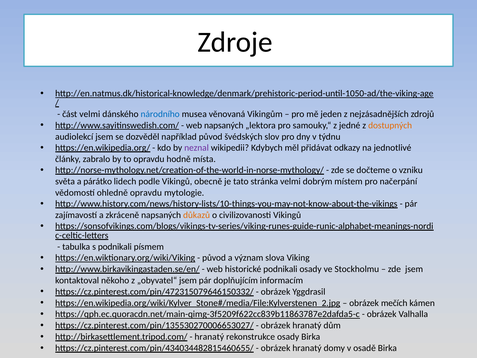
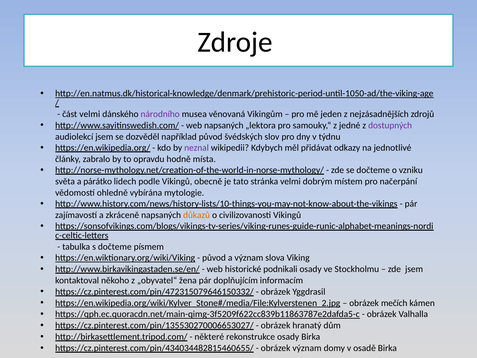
národního colour: blue -> purple
dostupných colour: orange -> purple
ohledně opravdu: opravdu -> vybírána
s podnikali: podnikali -> dočteme
„obyvatel“ jsem: jsem -> žena
hranatý at (209, 337): hranatý -> některé
hranatý at (307, 348): hranatý -> význam
